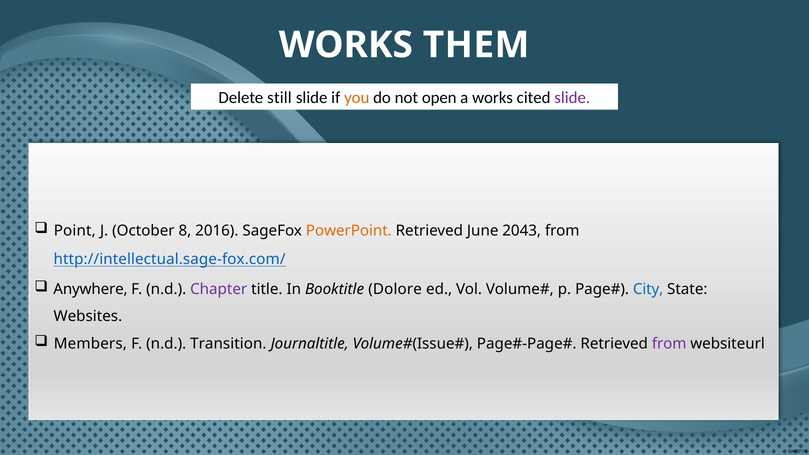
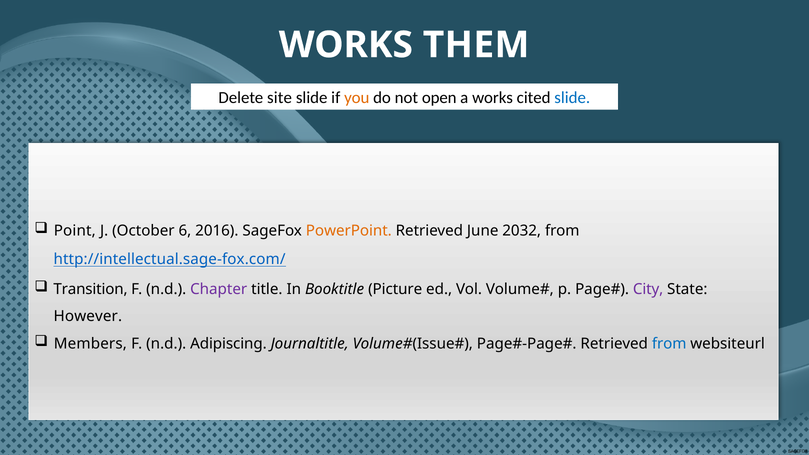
still: still -> site
slide at (572, 98) colour: purple -> blue
8: 8 -> 6
2043: 2043 -> 2032
Anywhere: Anywhere -> Transition
Dolore: Dolore -> Picture
City colour: blue -> purple
Websites: Websites -> However
Transition: Transition -> Adipiscing
from at (669, 344) colour: purple -> blue
